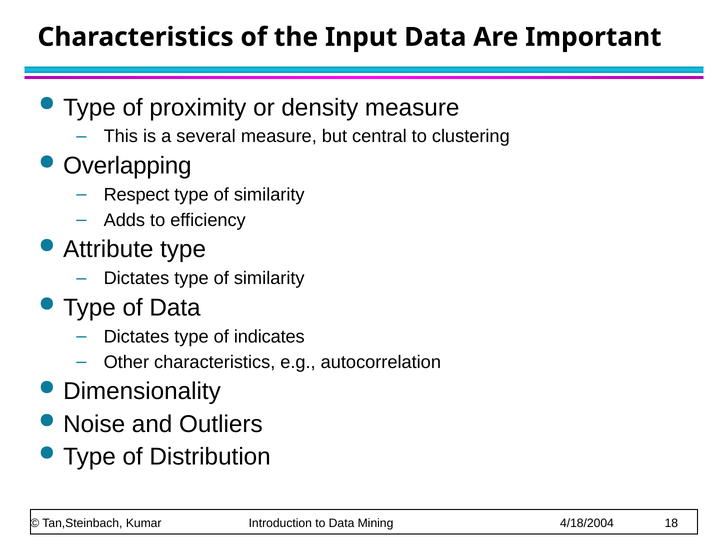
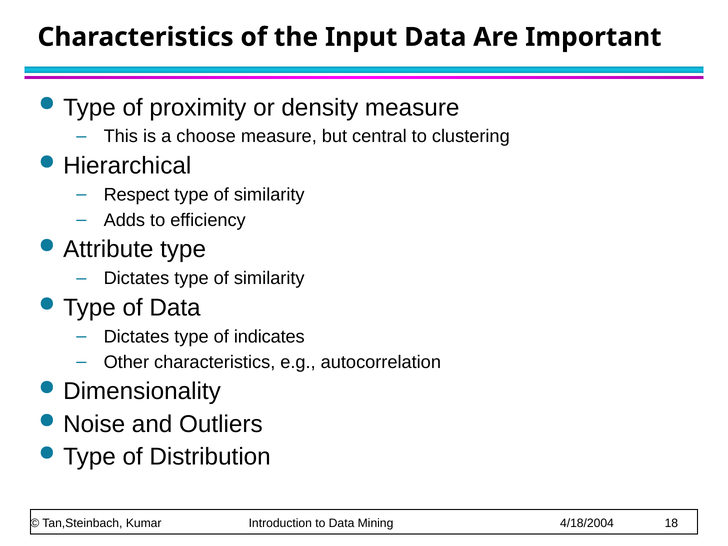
several: several -> choose
Overlapping: Overlapping -> Hierarchical
